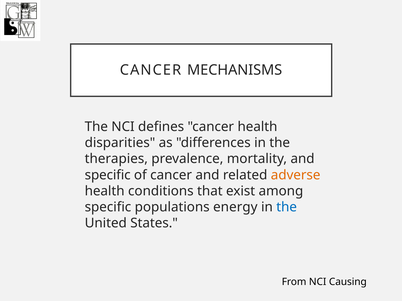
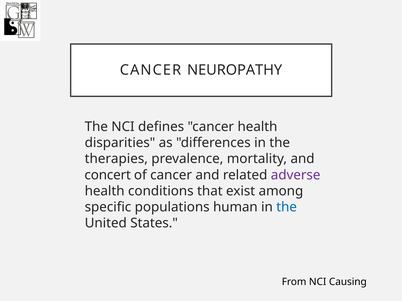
MECHANISMS: MECHANISMS -> NEUROPATHY
specific at (108, 175): specific -> concert
adverse colour: orange -> purple
energy: energy -> human
